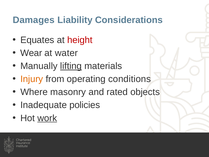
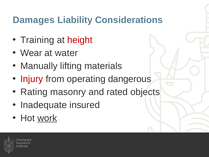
Equates: Equates -> Training
lifting underline: present -> none
Injury colour: orange -> red
conditions: conditions -> dangerous
Where: Where -> Rating
policies: policies -> insured
